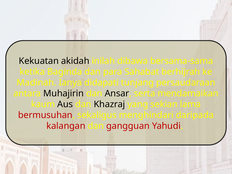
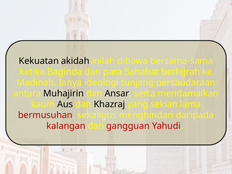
didapati: didapati -> ideologi
